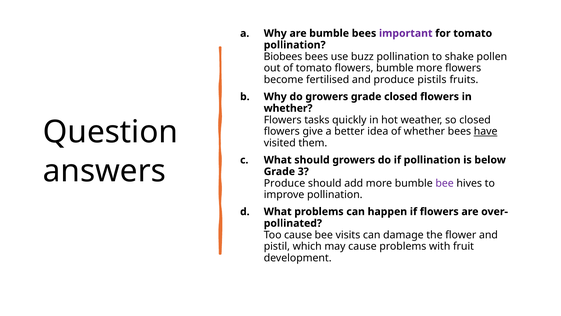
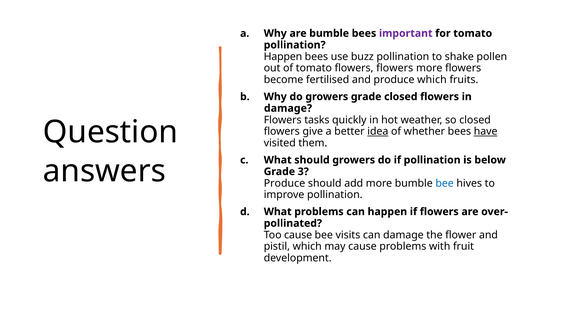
Biobees at (283, 56): Biobees -> Happen
flowers bumble: bumble -> flowers
produce pistils: pistils -> which
whether at (288, 108): whether -> damage
idea underline: none -> present
bee at (445, 183) colour: purple -> blue
